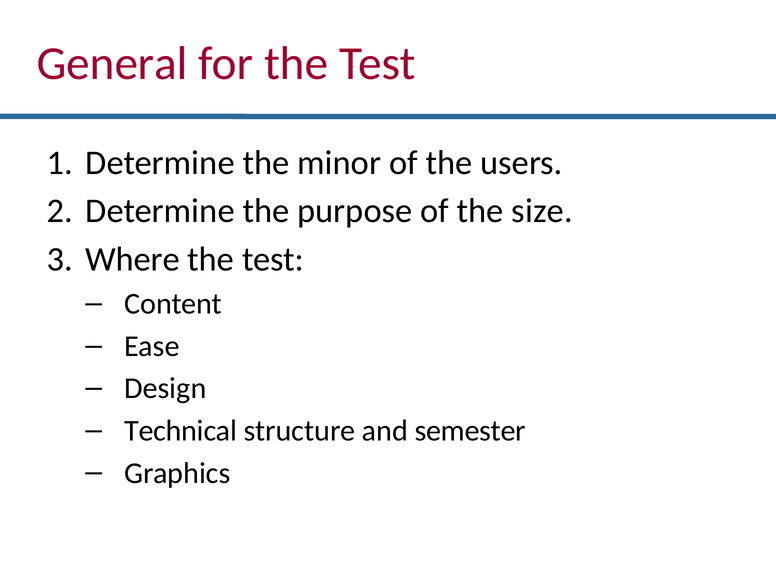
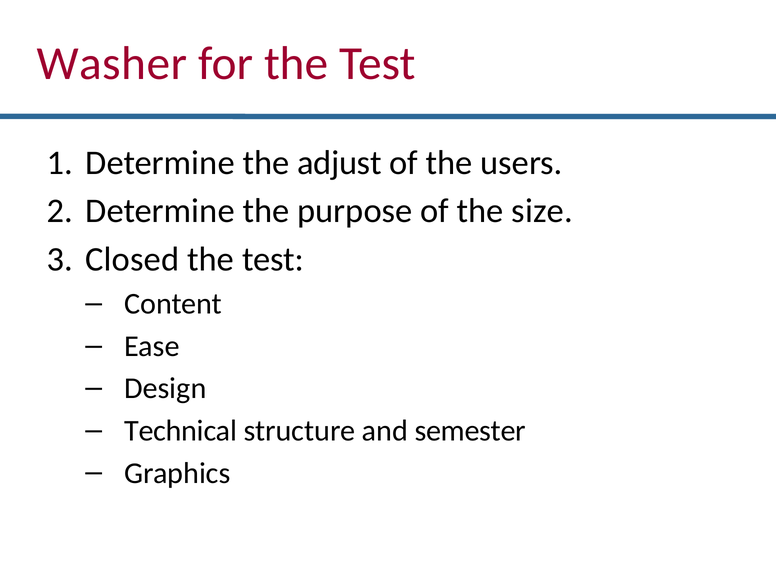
General: General -> Washer
minor: minor -> adjust
Where: Where -> Closed
